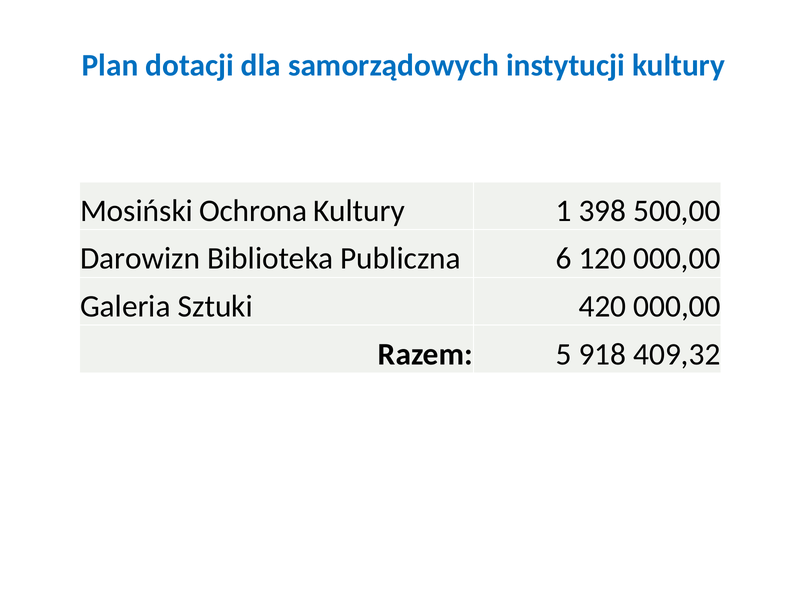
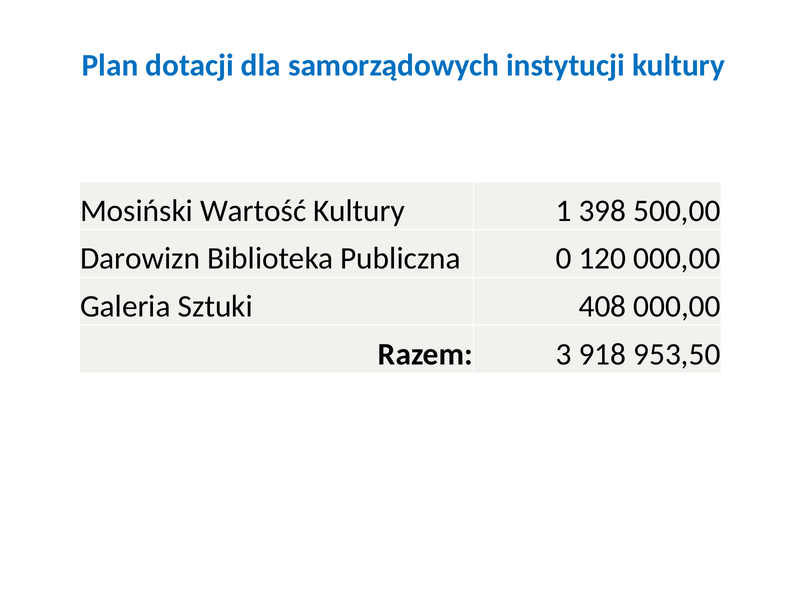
Ochrona: Ochrona -> Wartość
6: 6 -> 0
420: 420 -> 408
5: 5 -> 3
409,32: 409,32 -> 953,50
